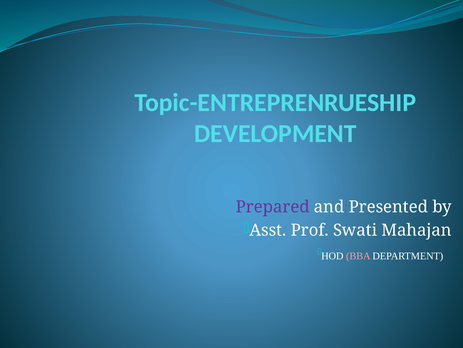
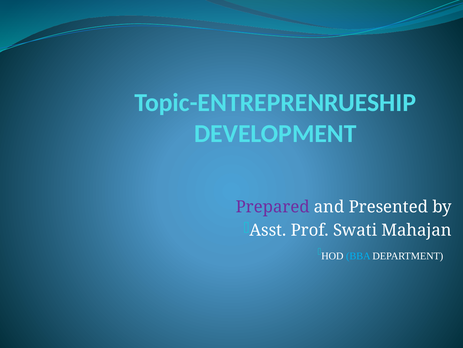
BBA colour: pink -> light blue
